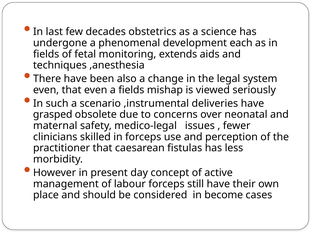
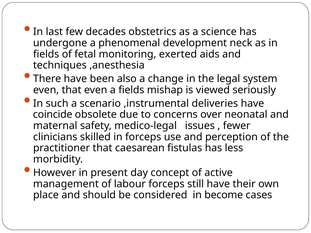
each: each -> neck
extends: extends -> exerted
grasped: grasped -> coincide
